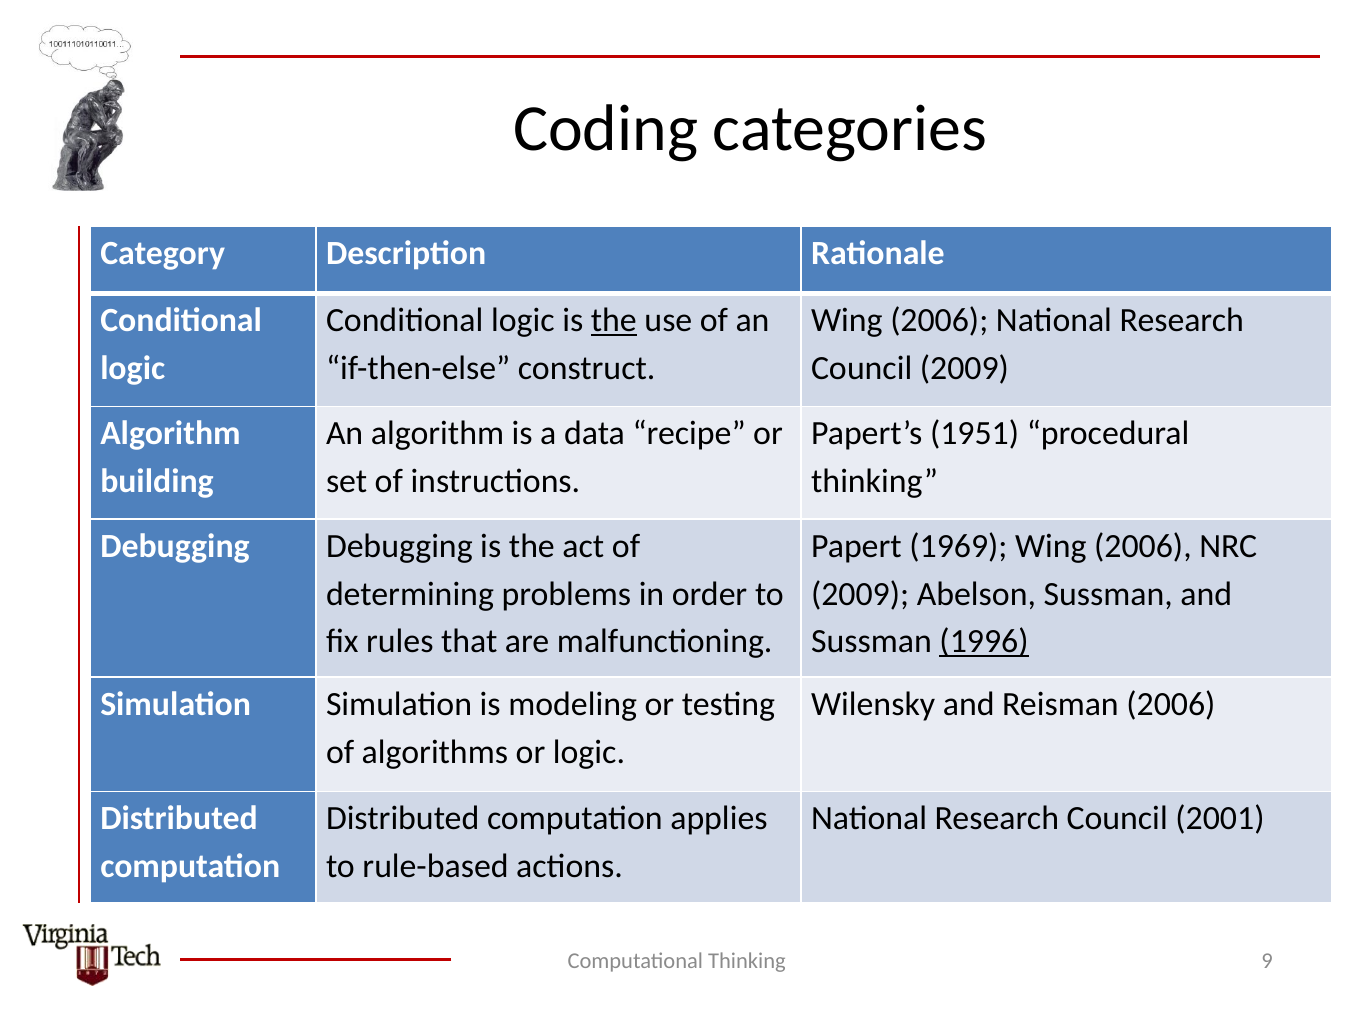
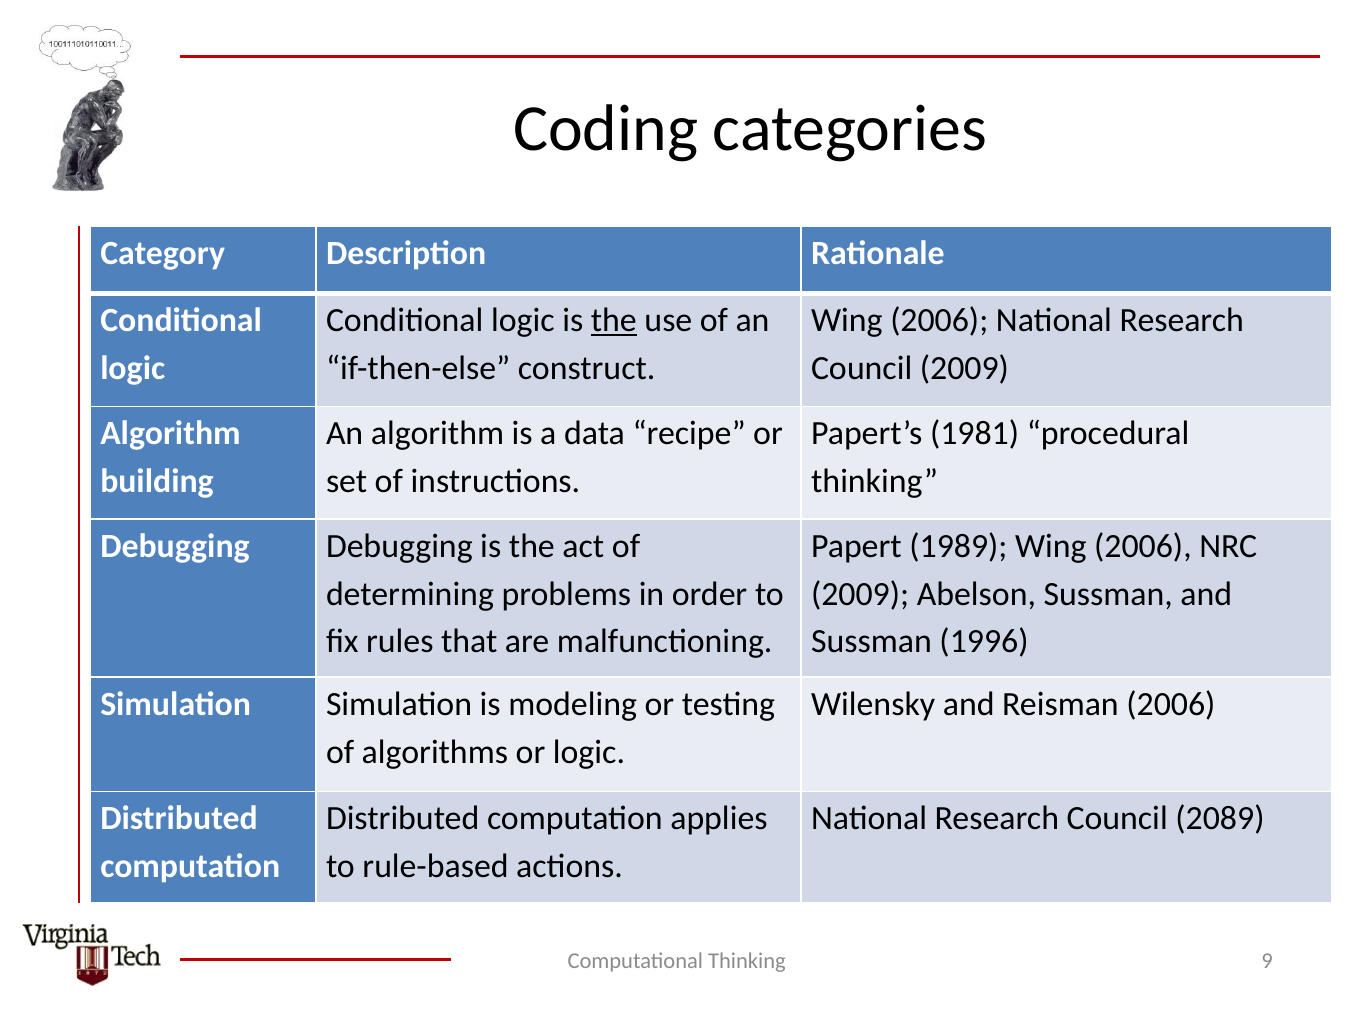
1951: 1951 -> 1981
1969: 1969 -> 1989
1996 underline: present -> none
2001: 2001 -> 2089
